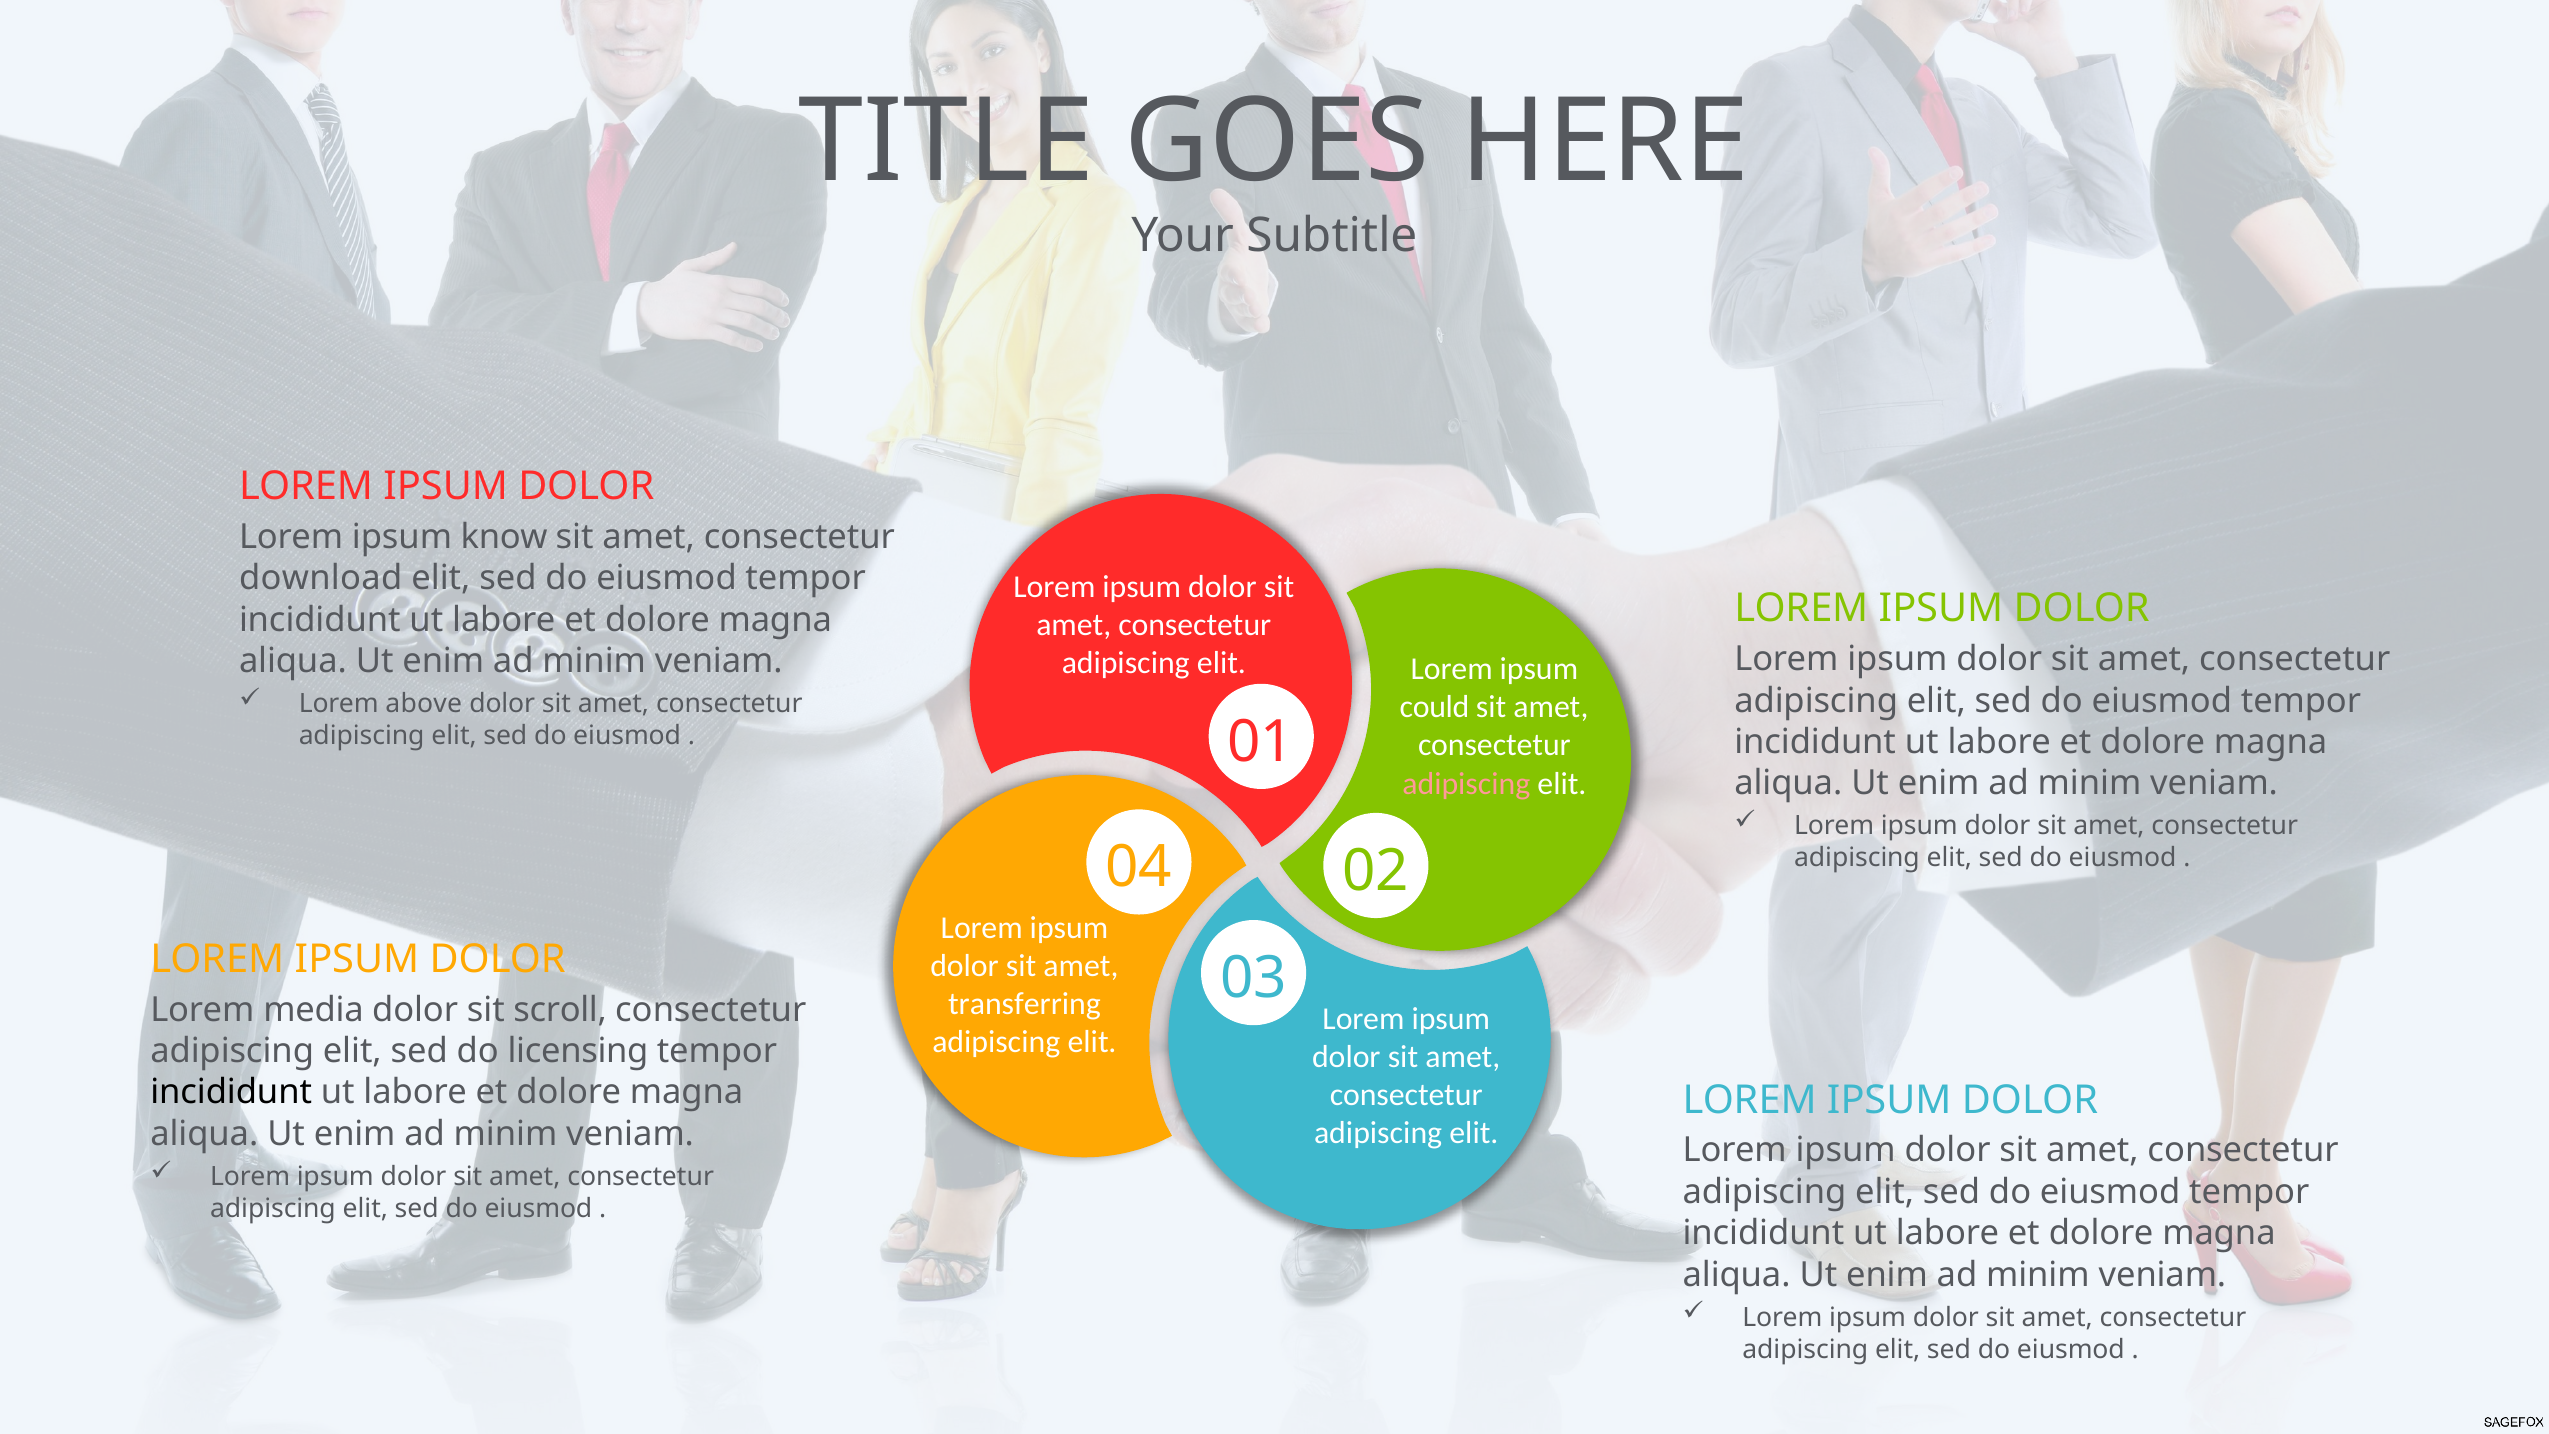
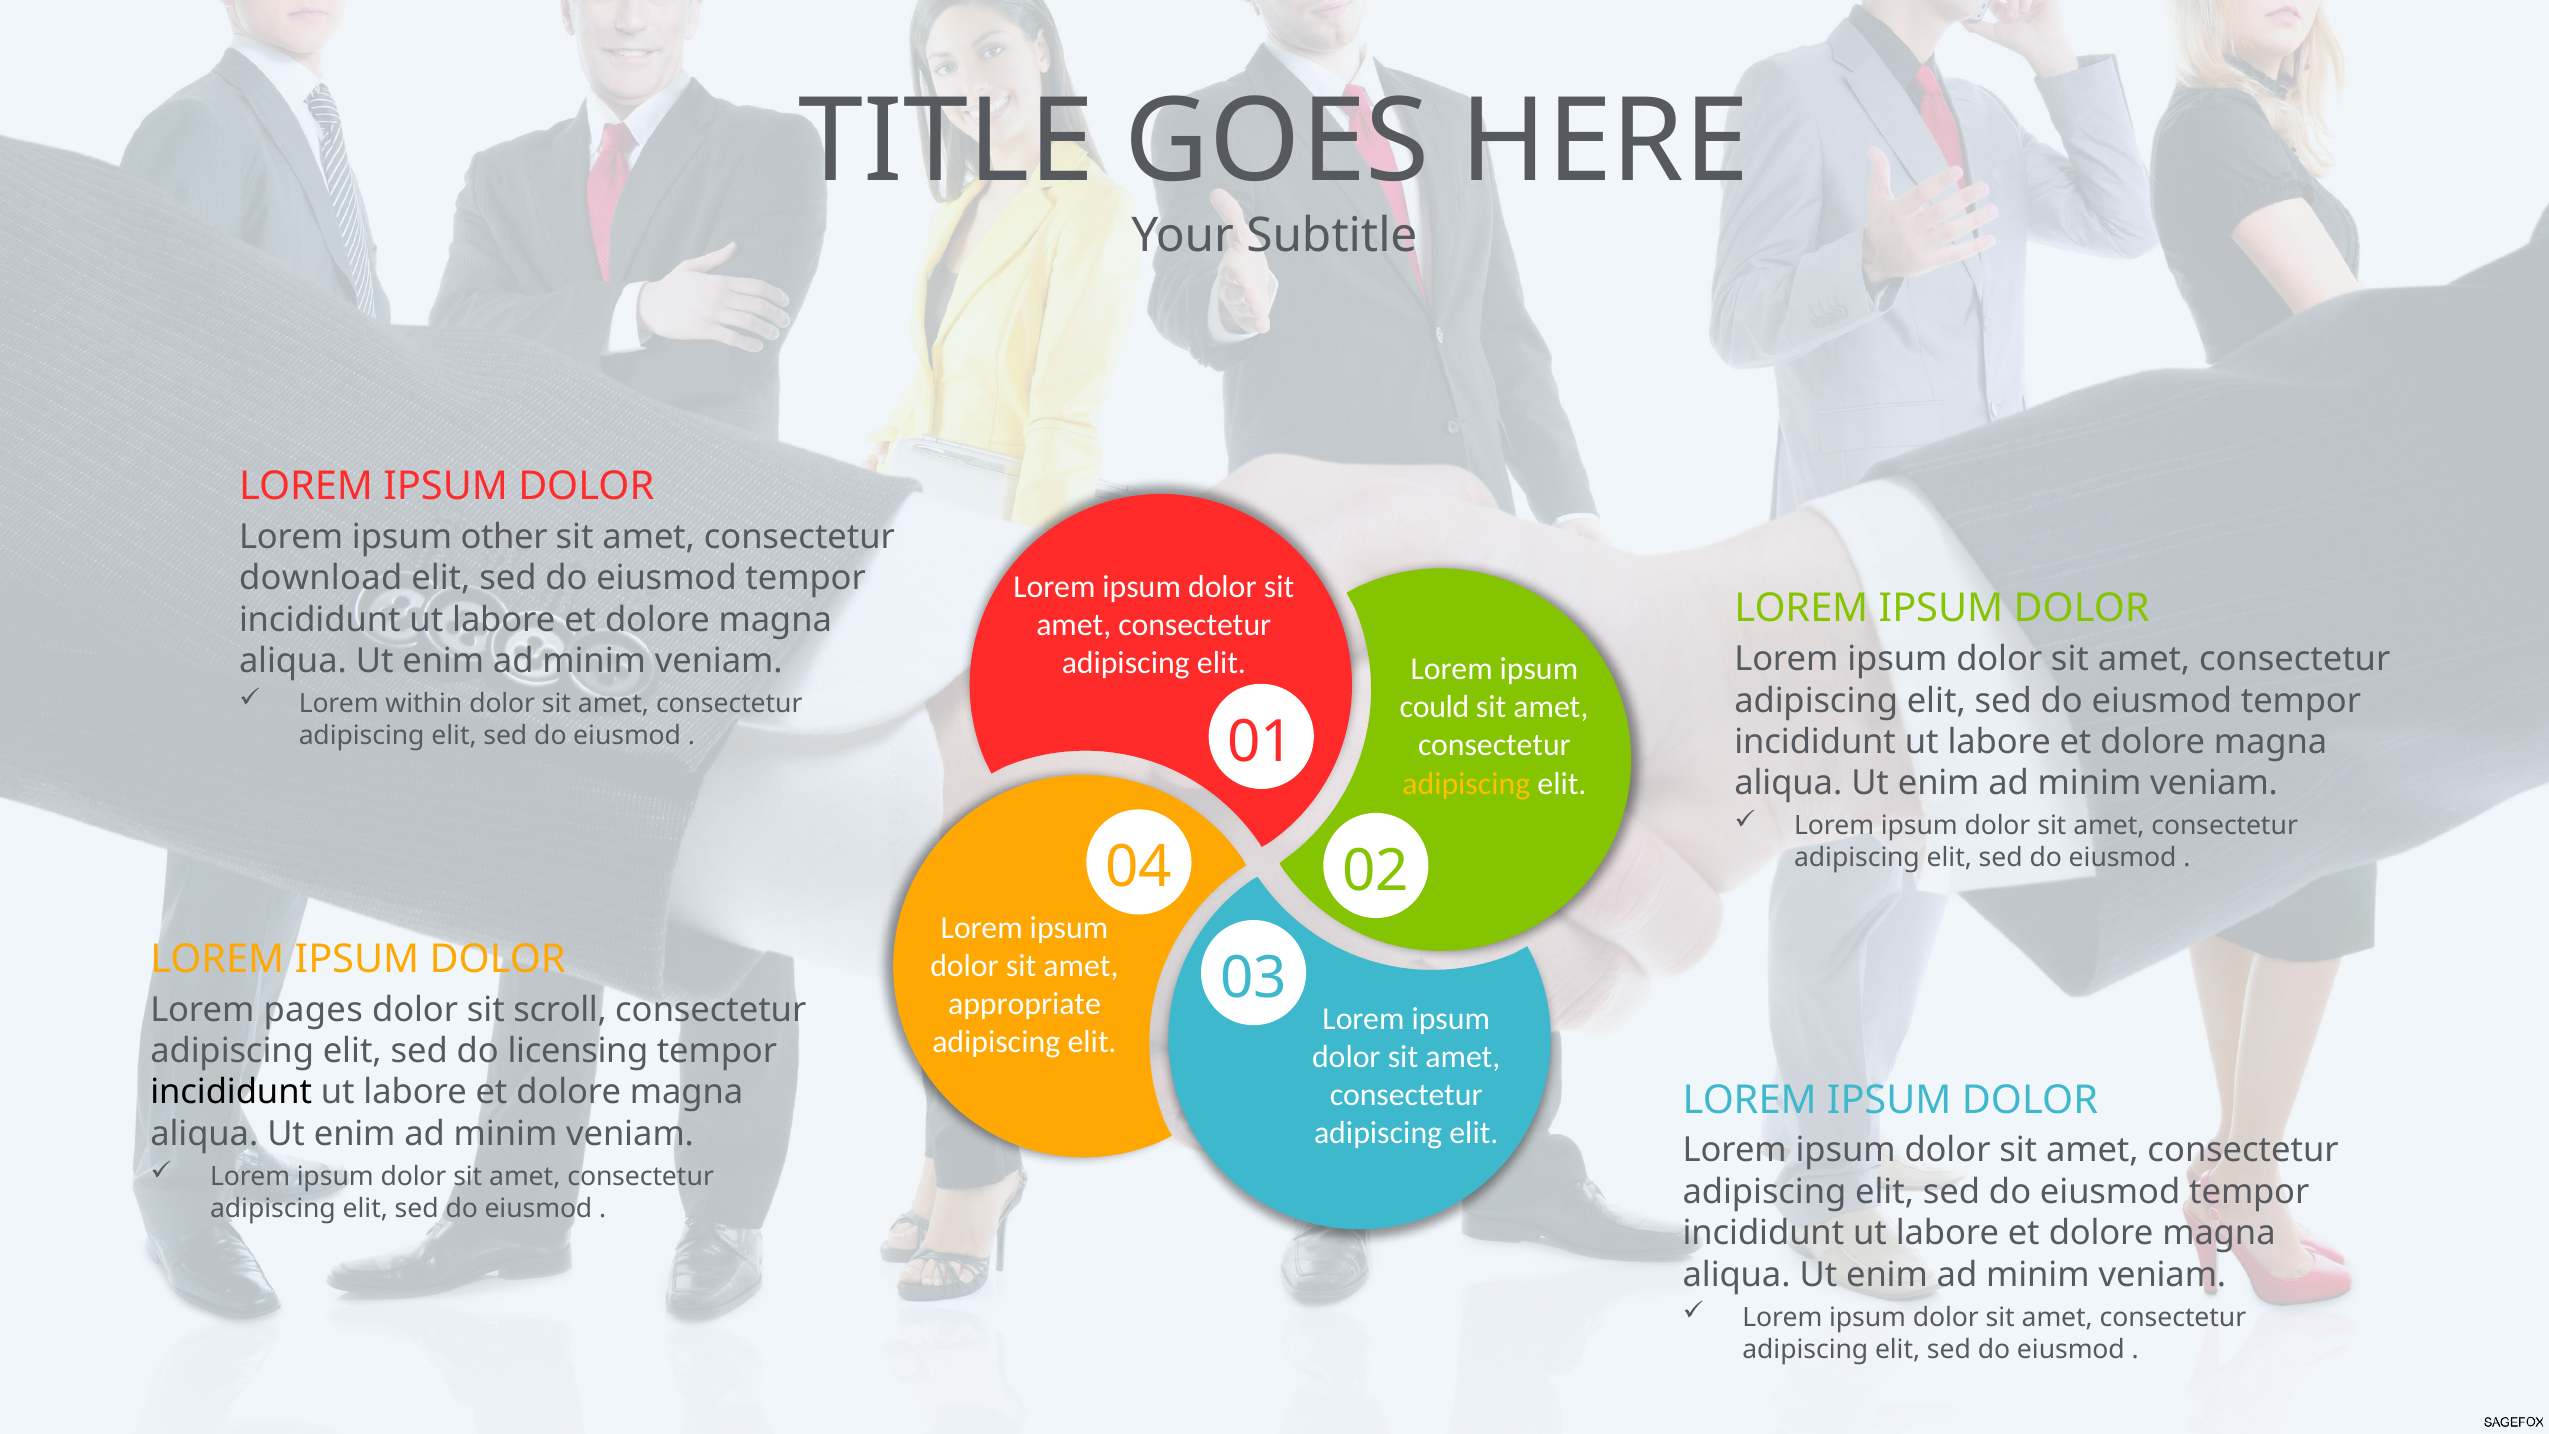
know: know -> other
above: above -> within
adipiscing at (1466, 784) colour: pink -> yellow
transferring: transferring -> appropriate
media: media -> pages
